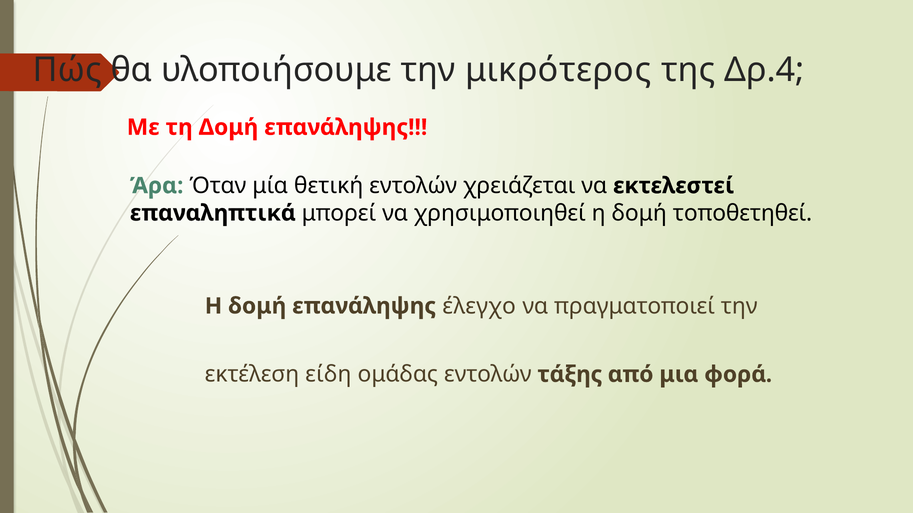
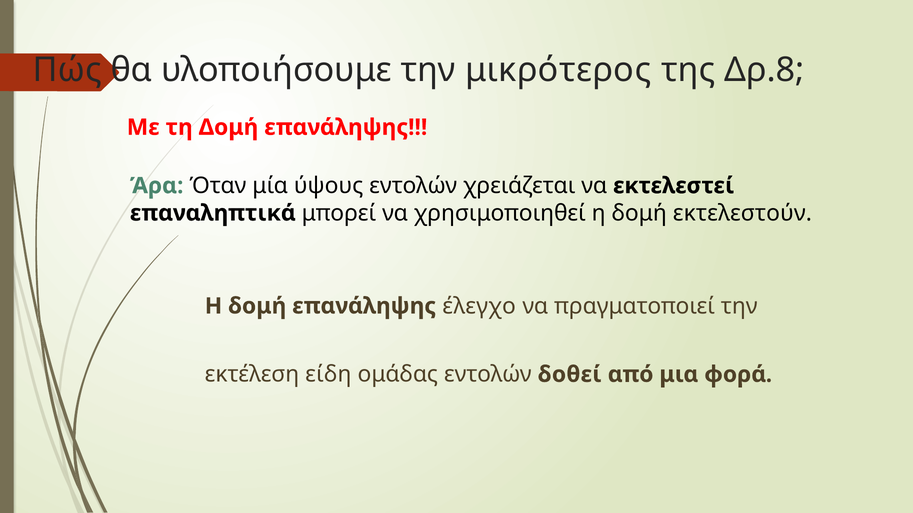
Δρ.4: Δρ.4 -> Δρ.8
θετική: θετική -> ύψους
τοποθετηθεί: τοποθετηθεί -> εκτελεστούν
τάξης: τάξης -> δοθεί
